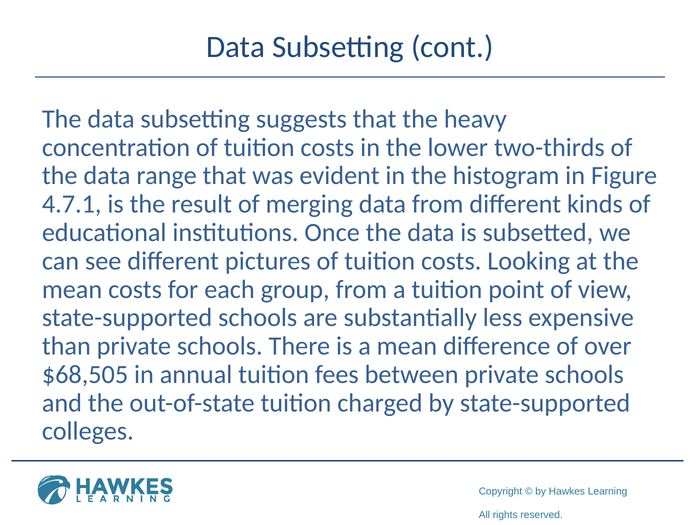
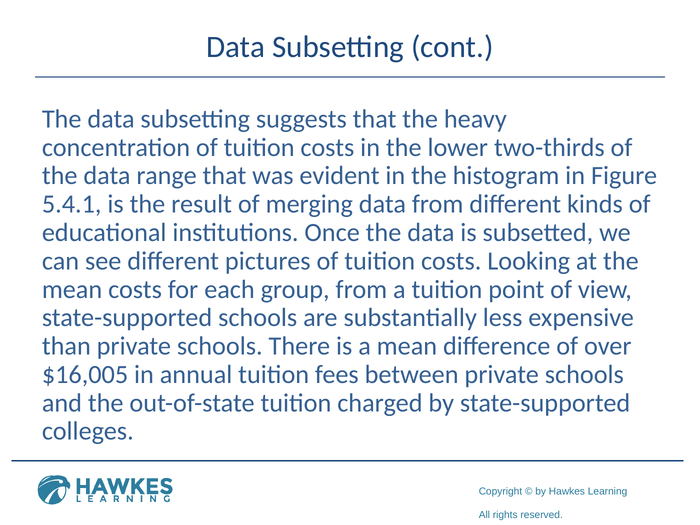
4.7.1: 4.7.1 -> 5.4.1
$68,505: $68,505 -> $16,005
